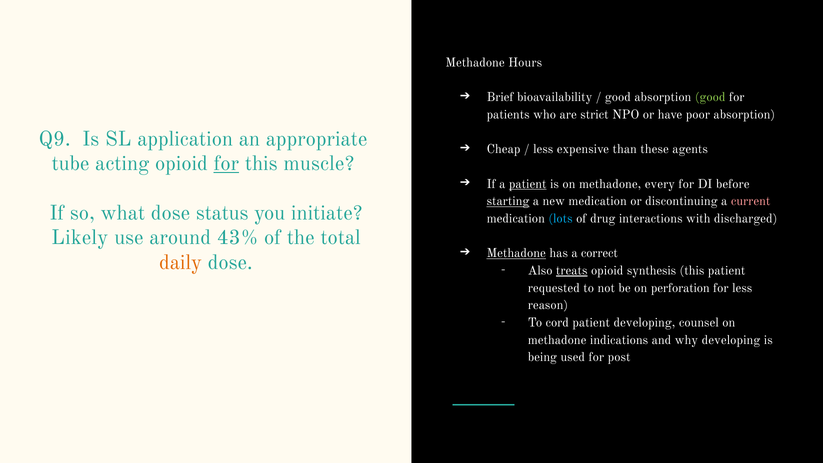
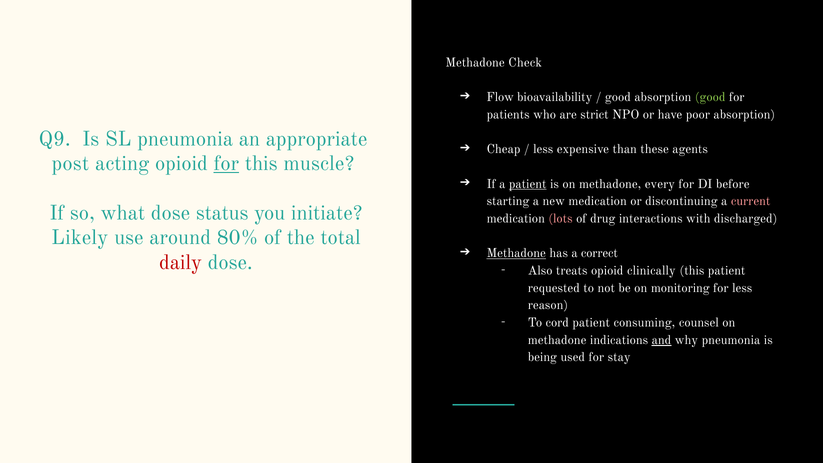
Hours: Hours -> Check
Brief: Brief -> Flow
SL application: application -> pneumonia
tube: tube -> post
starting underline: present -> none
lots colour: light blue -> pink
43%: 43% -> 80%
daily colour: orange -> red
treats underline: present -> none
synthesis: synthesis -> clinically
perforation: perforation -> monitoring
patient developing: developing -> consuming
and underline: none -> present
why developing: developing -> pneumonia
post: post -> stay
